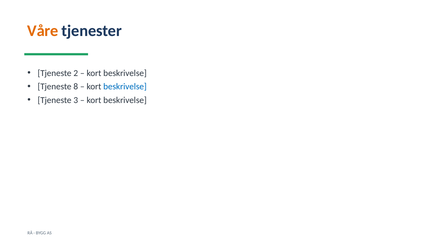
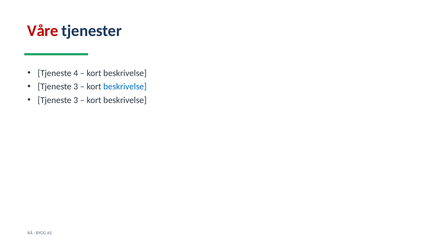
Våre colour: orange -> red
2: 2 -> 4
8 at (76, 87): 8 -> 3
